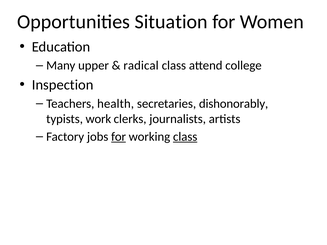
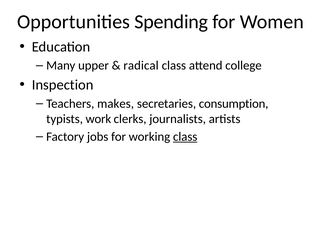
Situation: Situation -> Spending
health: health -> makes
dishonorably: dishonorably -> consumption
for at (119, 137) underline: present -> none
